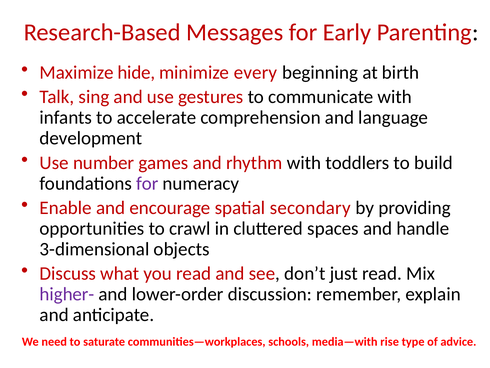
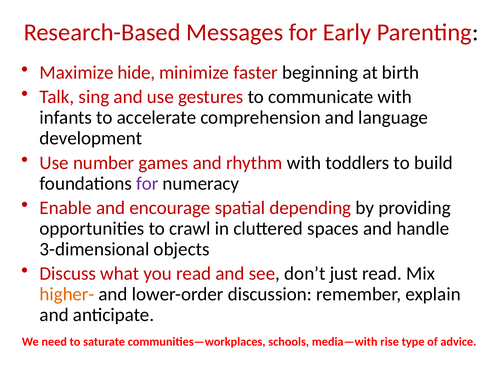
every: every -> faster
secondary: secondary -> depending
higher- colour: purple -> orange
